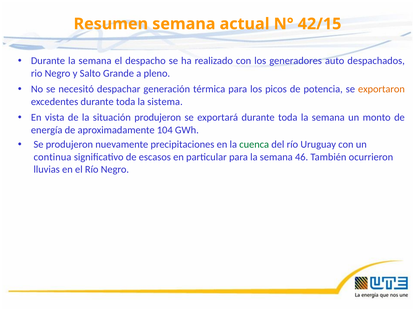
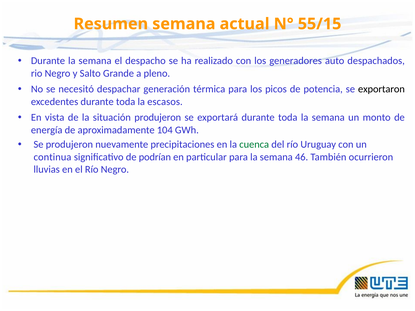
42/15: 42/15 -> 55/15
exportaron colour: orange -> black
sistema: sistema -> escasos
escasos: escasos -> podrían
